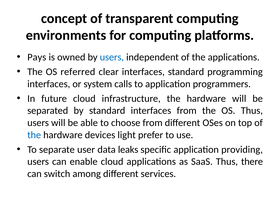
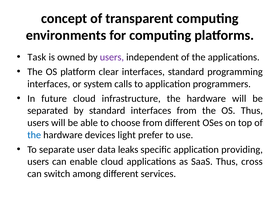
Pays: Pays -> Task
users at (112, 57) colour: blue -> purple
referred: referred -> platform
there: there -> cross
